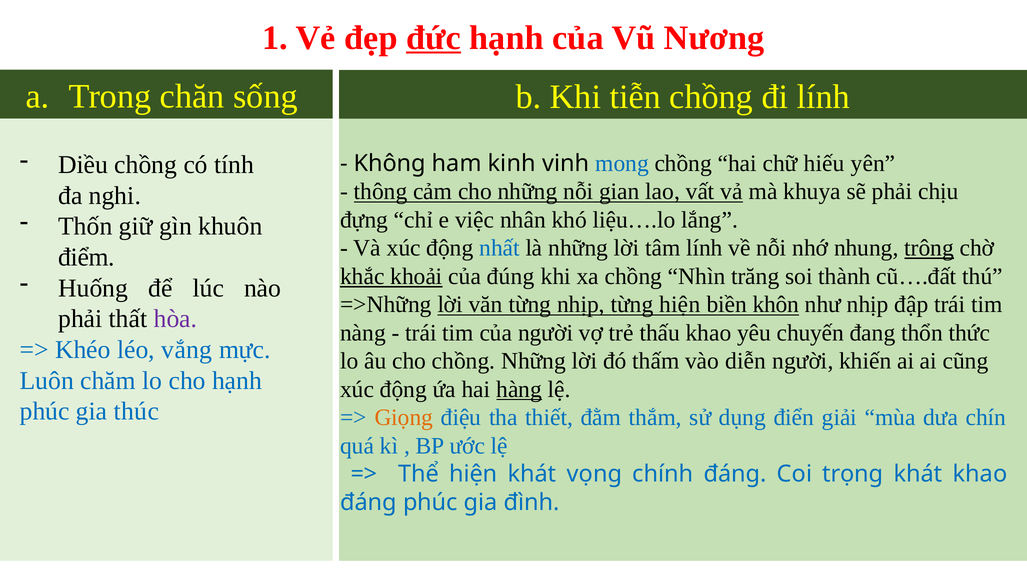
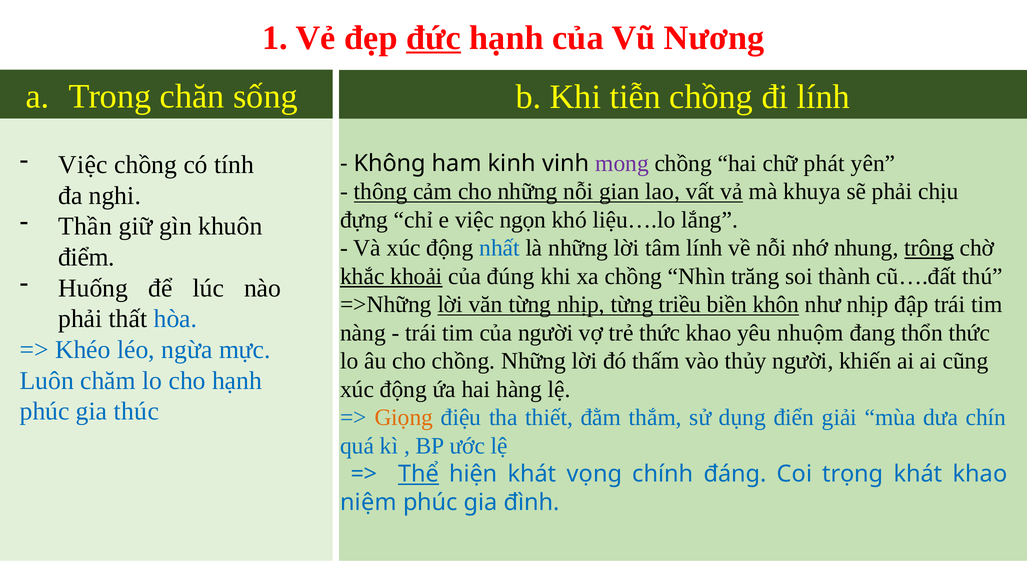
Diều at (83, 165): Diều -> Việc
mong colour: blue -> purple
hiếu: hiếu -> phát
nhân: nhân -> ngọn
Thốn: Thốn -> Thần
từng hiện: hiện -> triều
hòa colour: purple -> blue
trẻ thấu: thấu -> thức
chuyến: chuyến -> nhuộm
vắng: vắng -> ngừa
diễn: diễn -> thủy
hàng underline: present -> none
Thể underline: none -> present
đáng at (369, 502): đáng -> niệm
